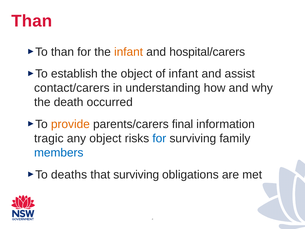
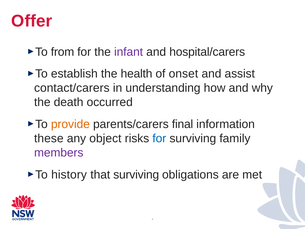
Than at (32, 21): Than -> Offer
than at (62, 52): than -> from
infant at (129, 52) colour: orange -> purple
the object: object -> health
of infant: infant -> onset
tragic: tragic -> these
members colour: blue -> purple
deaths: deaths -> history
